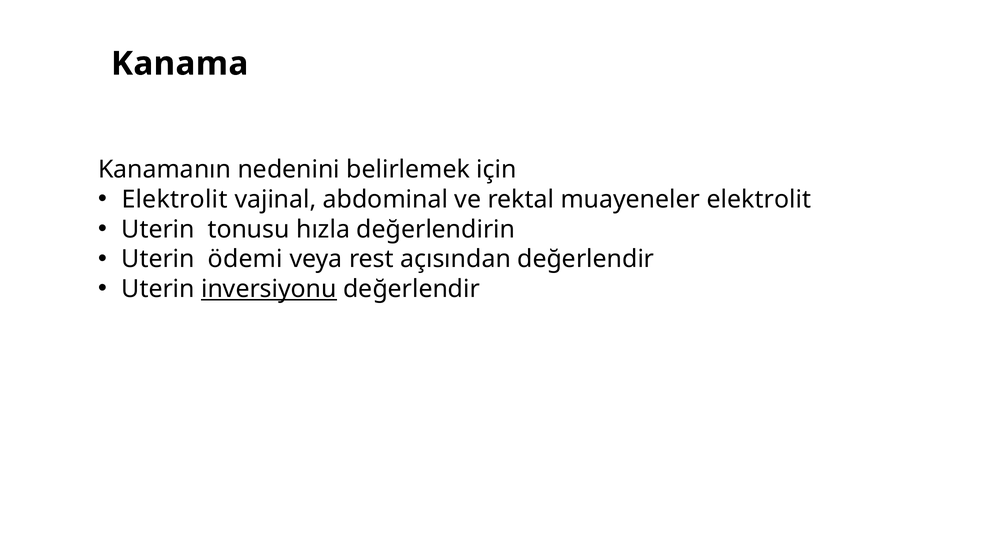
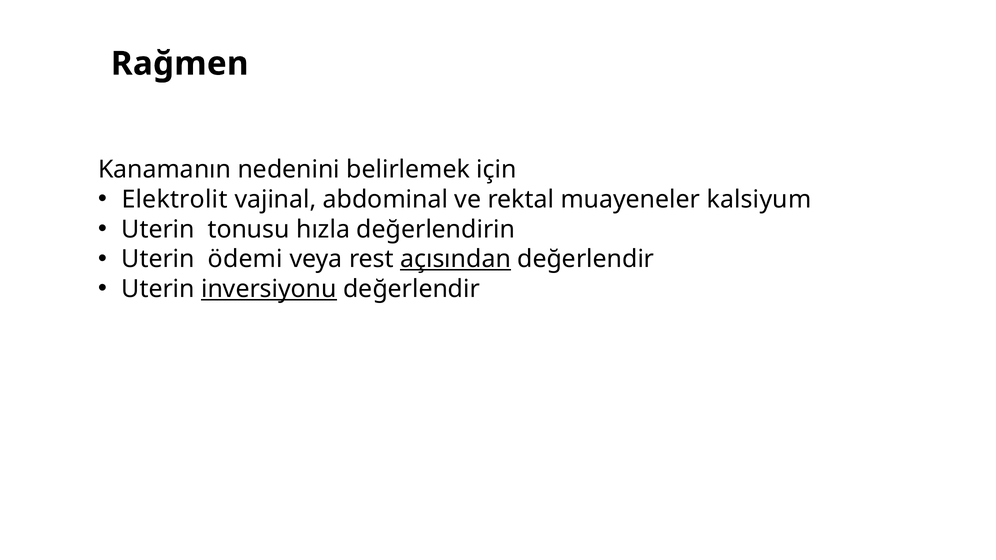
Kanama: Kanama -> Rağmen
muayeneler elektrolit: elektrolit -> kalsiyum
açısından underline: none -> present
